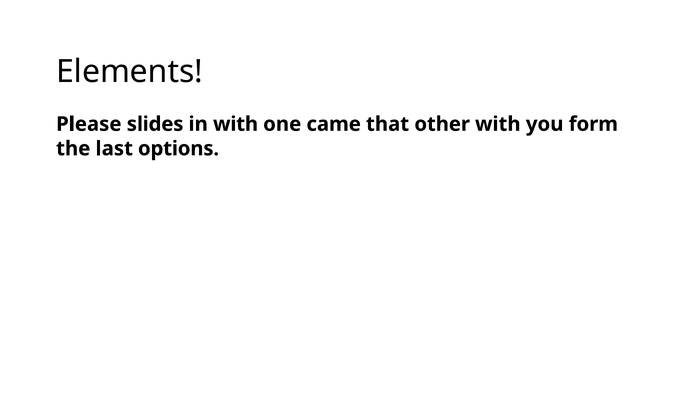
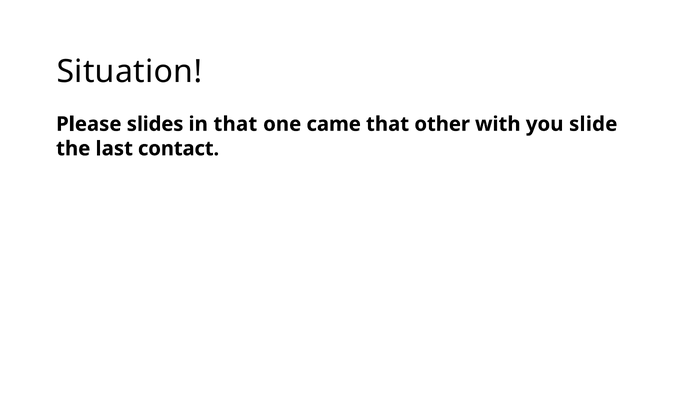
Elements: Elements -> Situation
in with: with -> that
form: form -> slide
options: options -> contact
